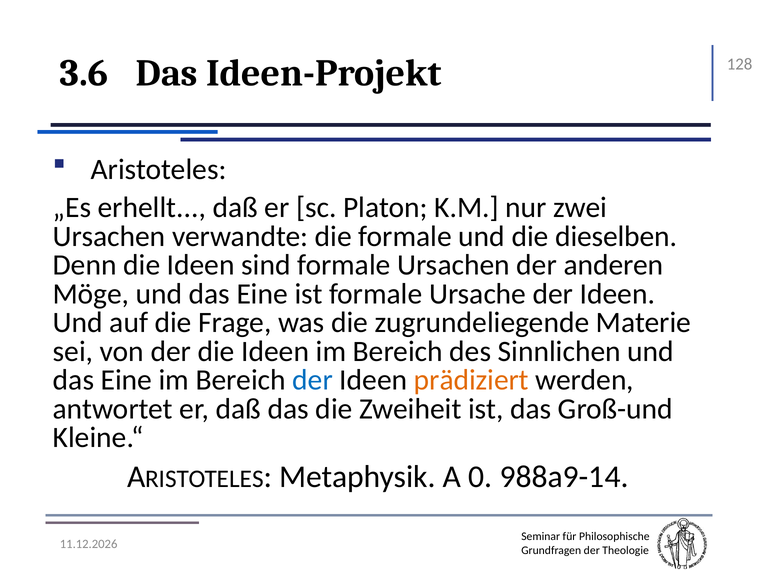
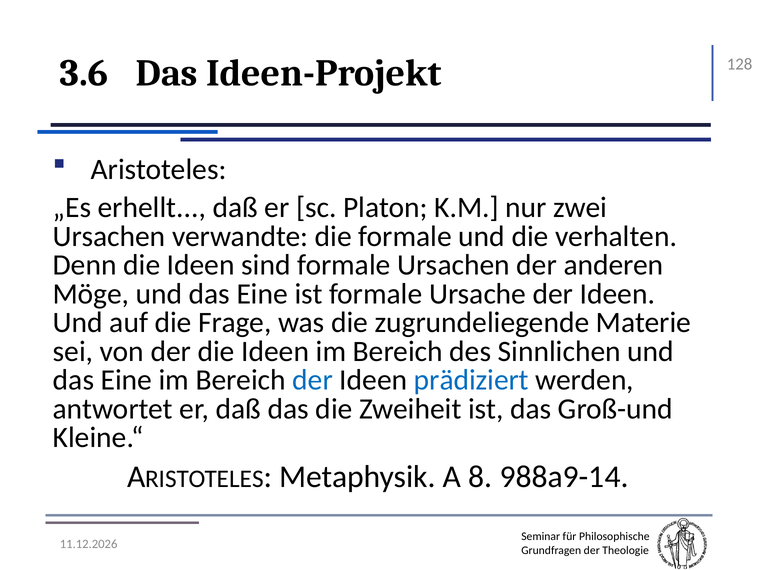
dieselben: dieselben -> verhalten
prädiziert colour: orange -> blue
0: 0 -> 8
